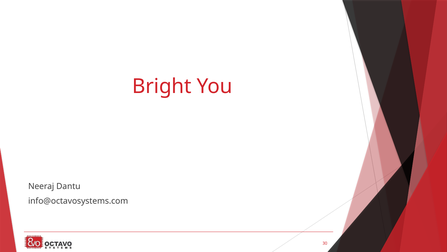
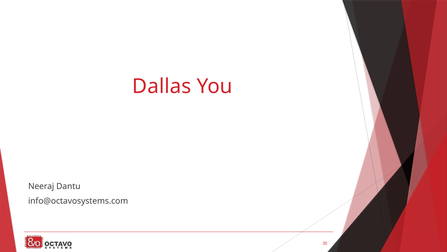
Bright: Bright -> Dallas
